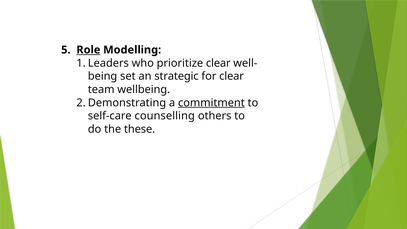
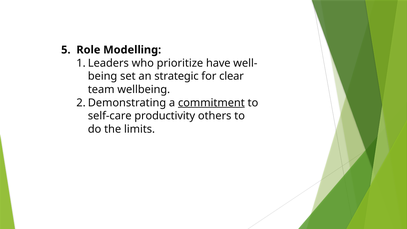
Role underline: present -> none
prioritize clear: clear -> have
counselling: counselling -> productivity
these: these -> limits
